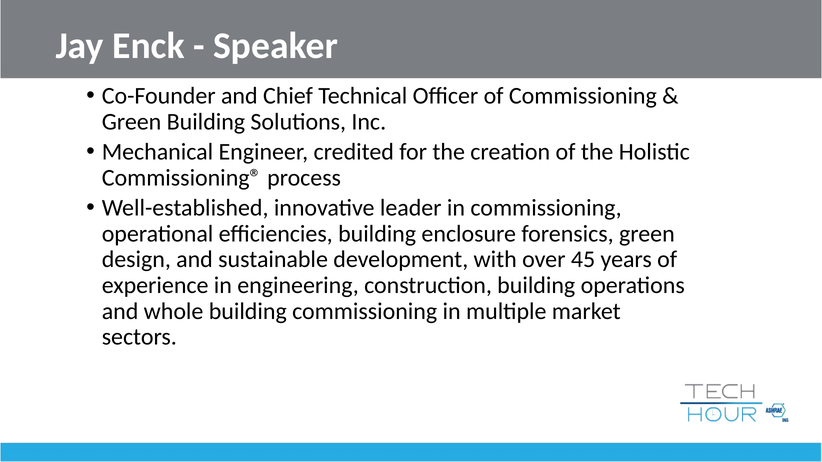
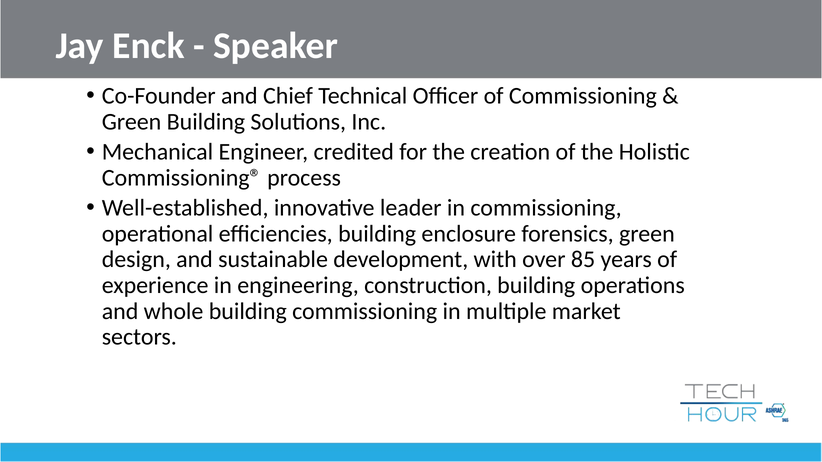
45: 45 -> 85
